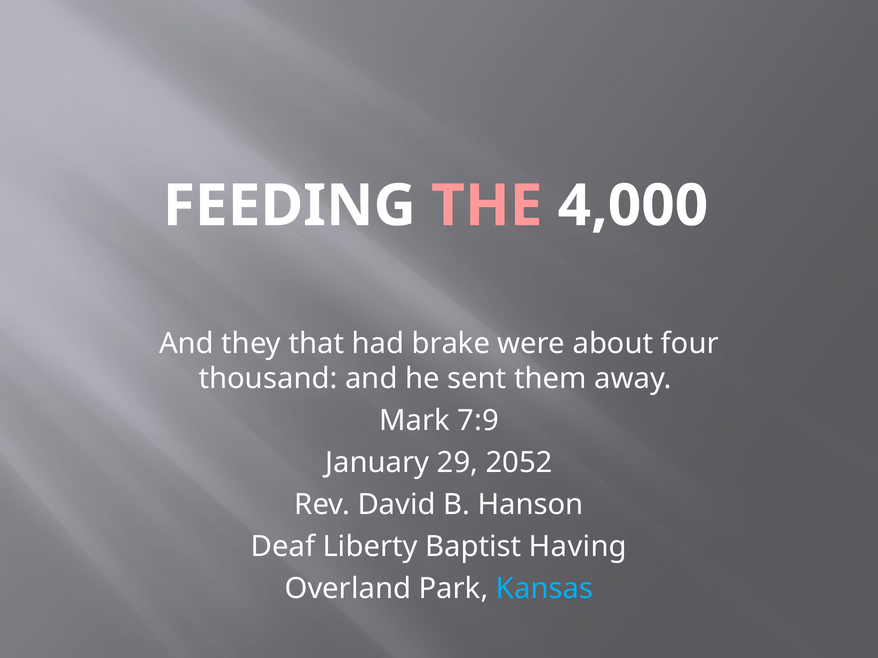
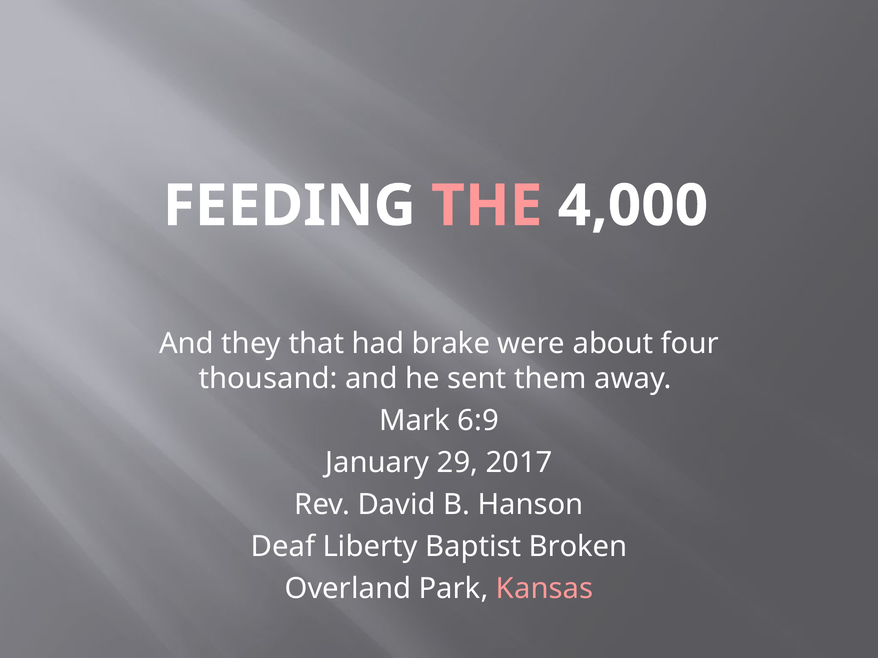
7:9: 7:9 -> 6:9
2052: 2052 -> 2017
Having: Having -> Broken
Kansas colour: light blue -> pink
